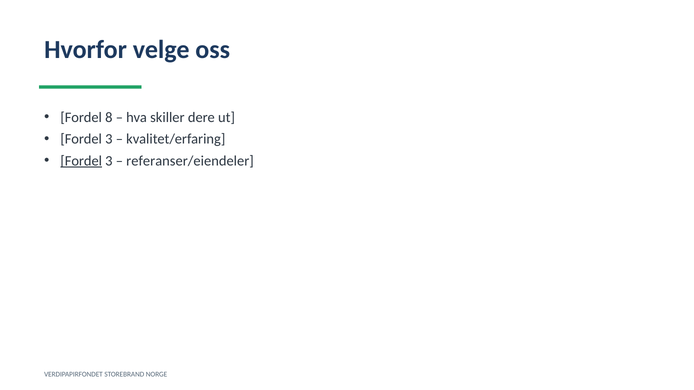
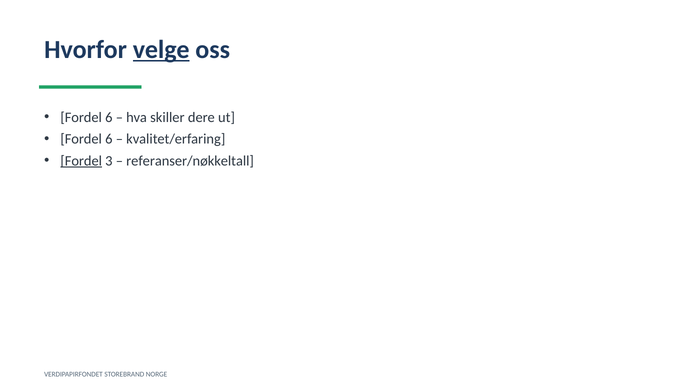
velge underline: none -> present
8 at (109, 118): 8 -> 6
3 at (109, 139): 3 -> 6
referanser/eiendeler: referanser/eiendeler -> referanser/nøkkeltall
